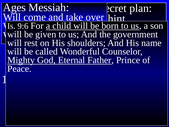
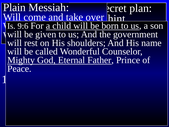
Ages: Ages -> Plain
